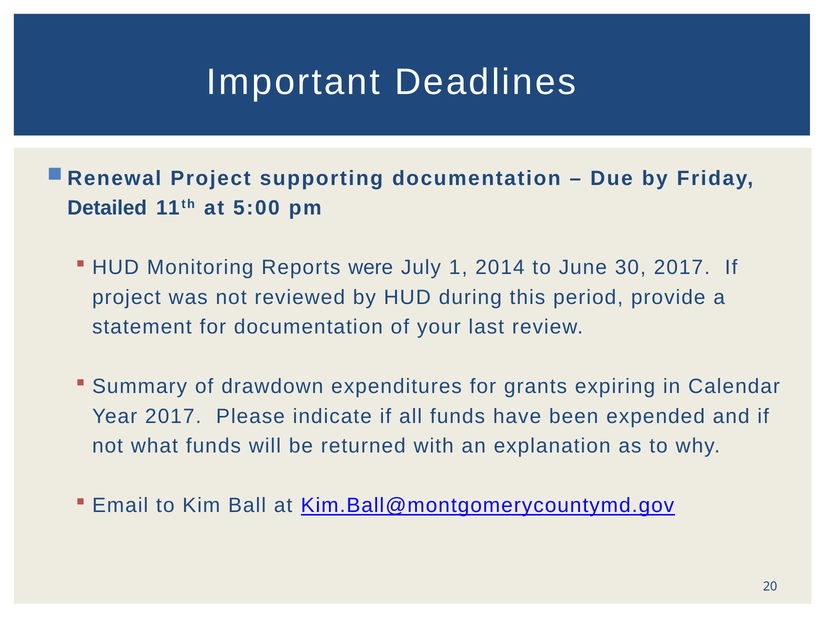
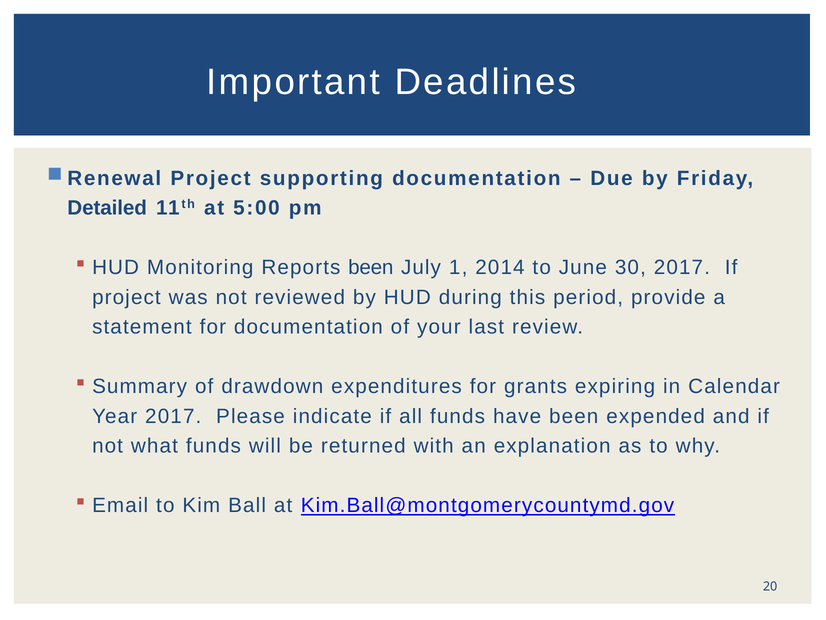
Reports were: were -> been
